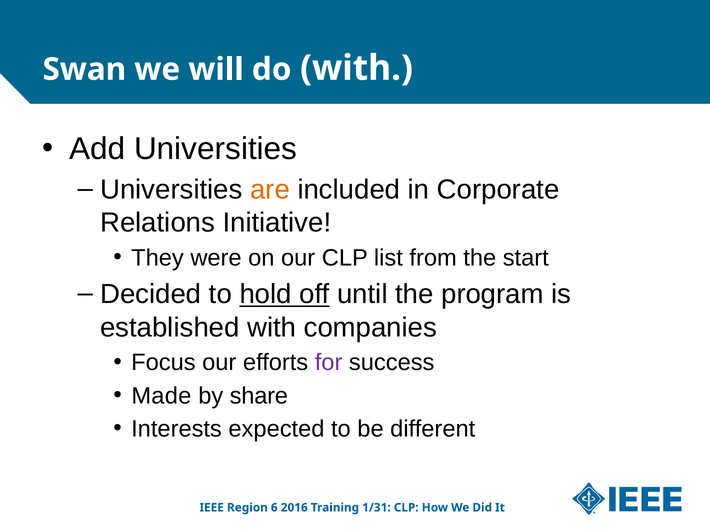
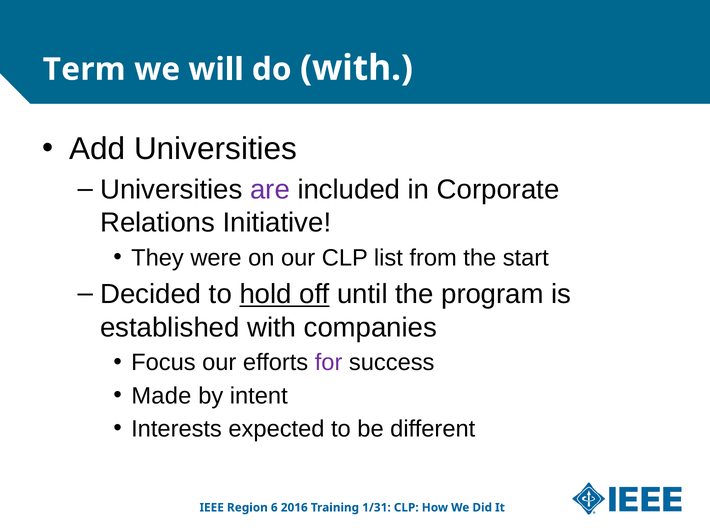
Swan: Swan -> Term
are colour: orange -> purple
share: share -> intent
